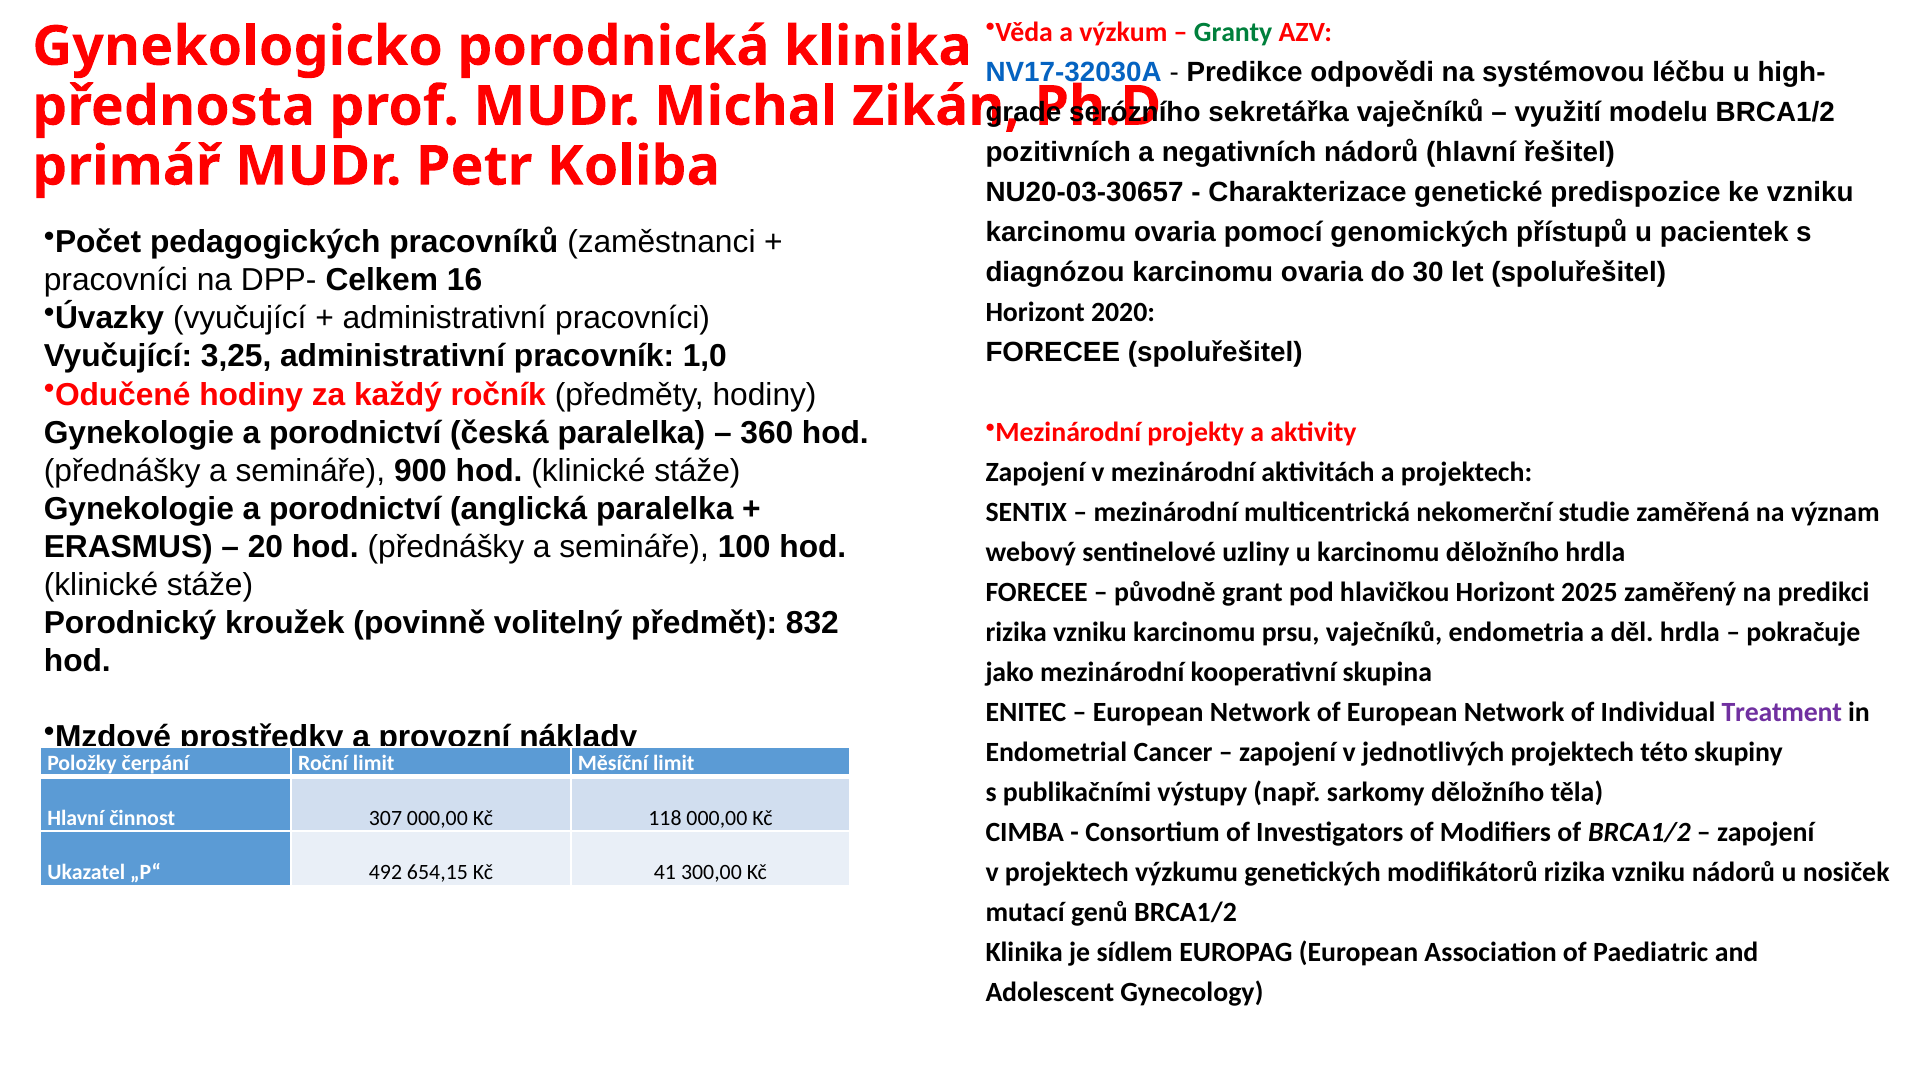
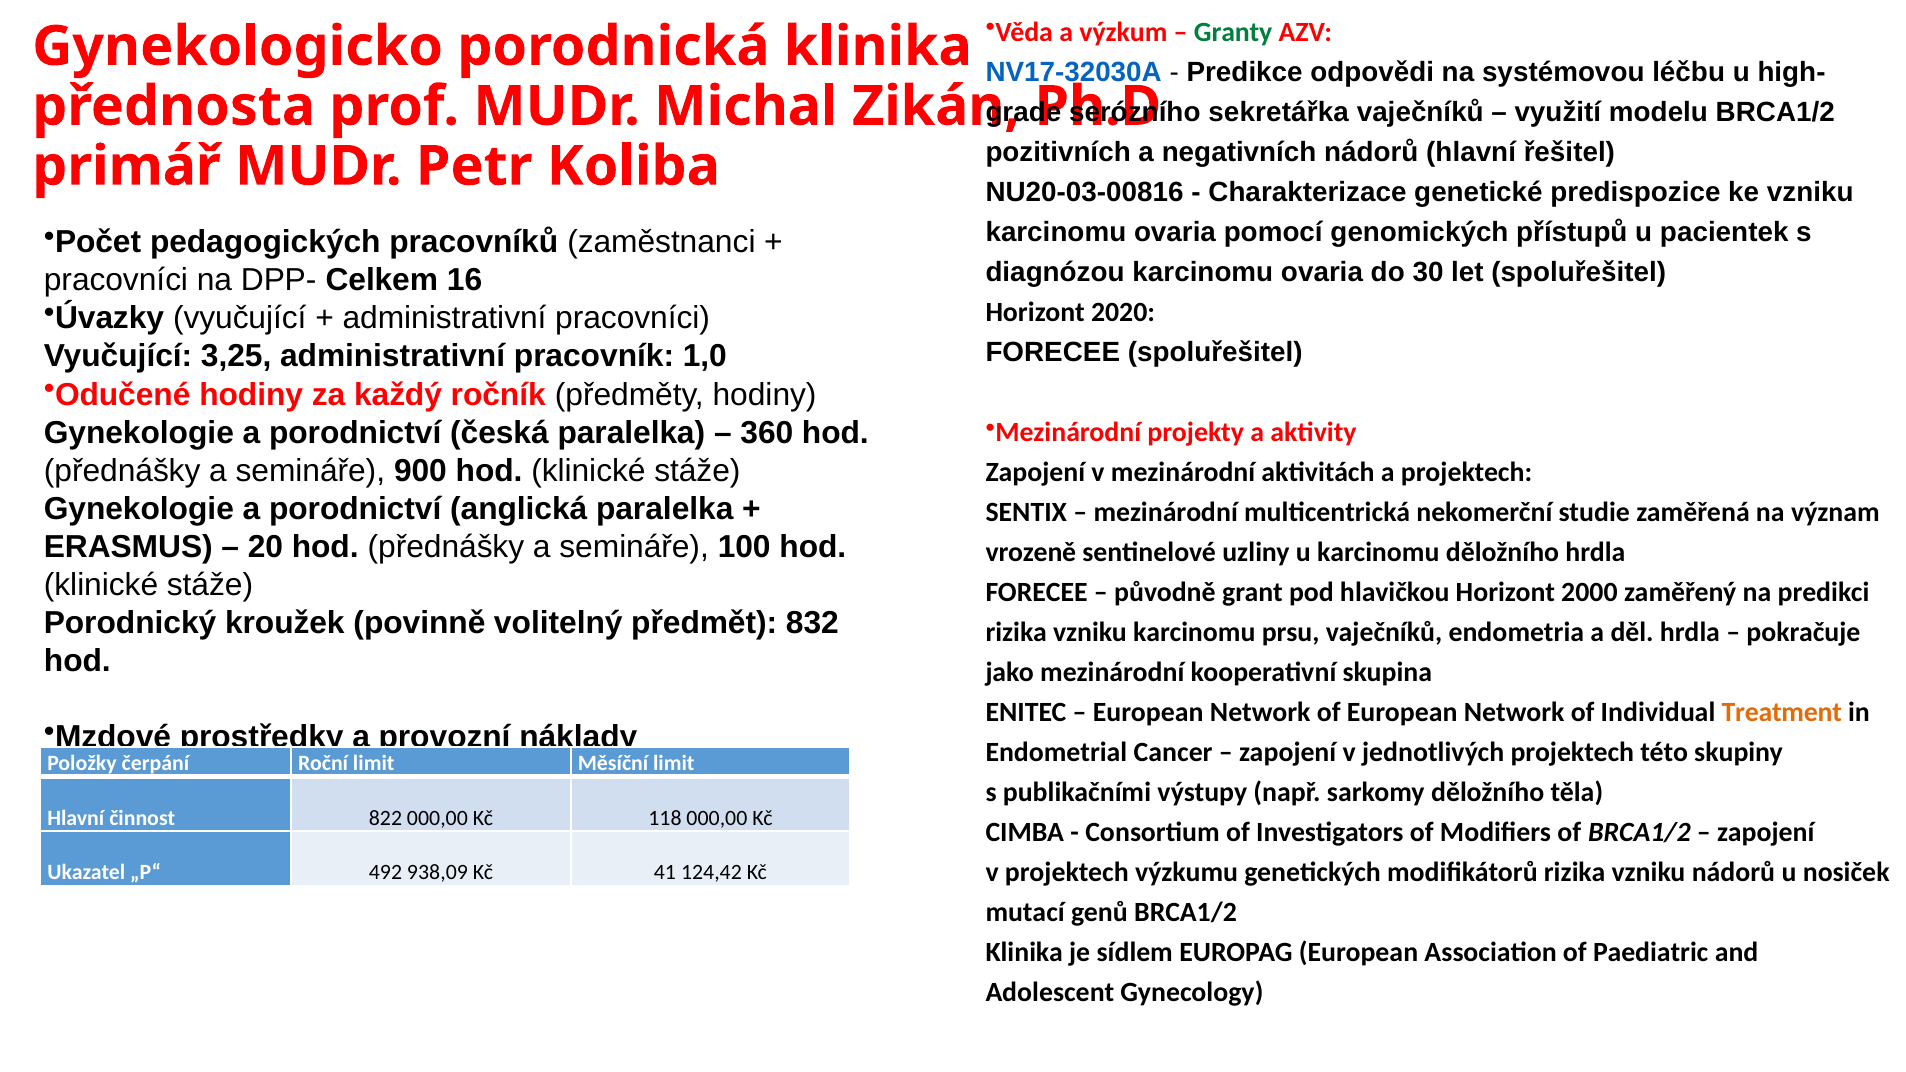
NU20-03-30657: NU20-03-30657 -> NU20-03-00816
webový: webový -> vrozeně
2025: 2025 -> 2000
Treatment colour: purple -> orange
307: 307 -> 822
654,15: 654,15 -> 938,09
300,00: 300,00 -> 124,42
